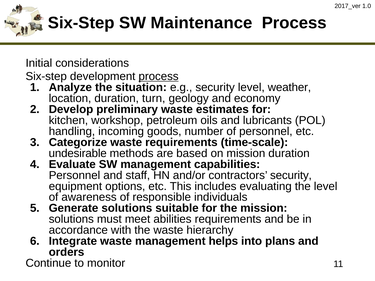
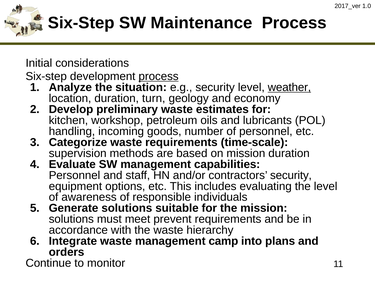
weather underline: none -> present
undesirable: undesirable -> supervision
abilities: abilities -> prevent
helps: helps -> camp
